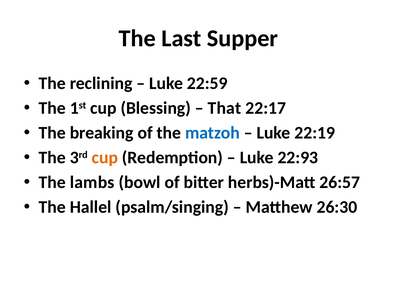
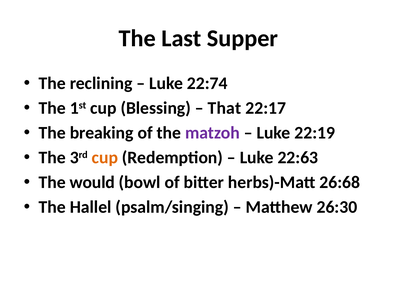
22:59: 22:59 -> 22:74
matzoh colour: blue -> purple
22:93: 22:93 -> 22:63
lambs: lambs -> would
26:57: 26:57 -> 26:68
